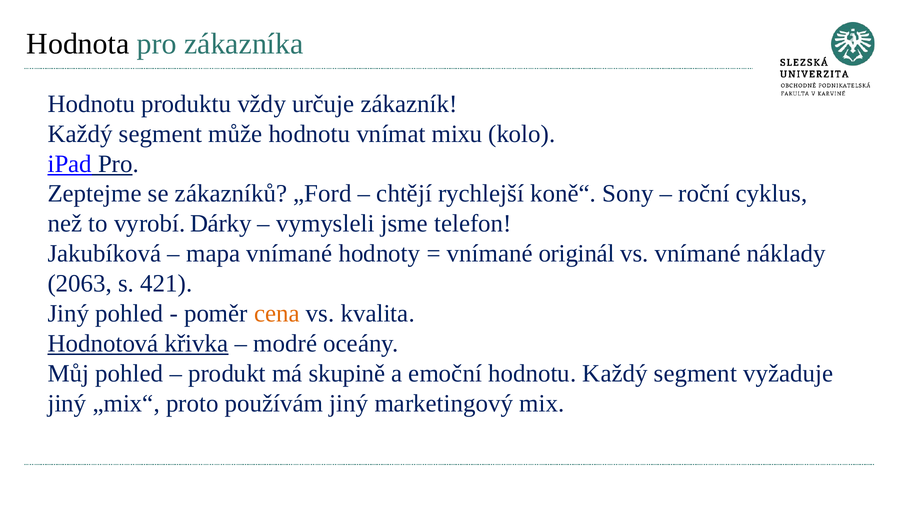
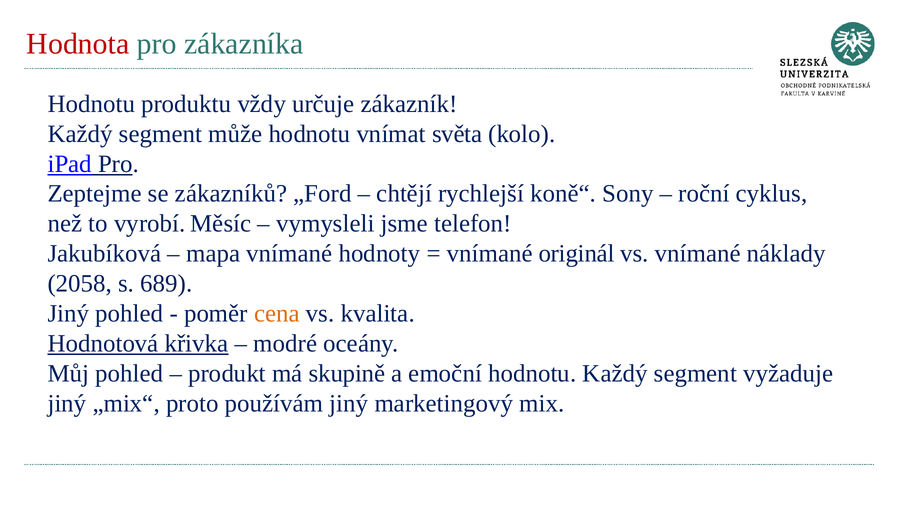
Hodnota colour: black -> red
mixu: mixu -> světa
Dárky: Dárky -> Měsíc
2063: 2063 -> 2058
421: 421 -> 689
